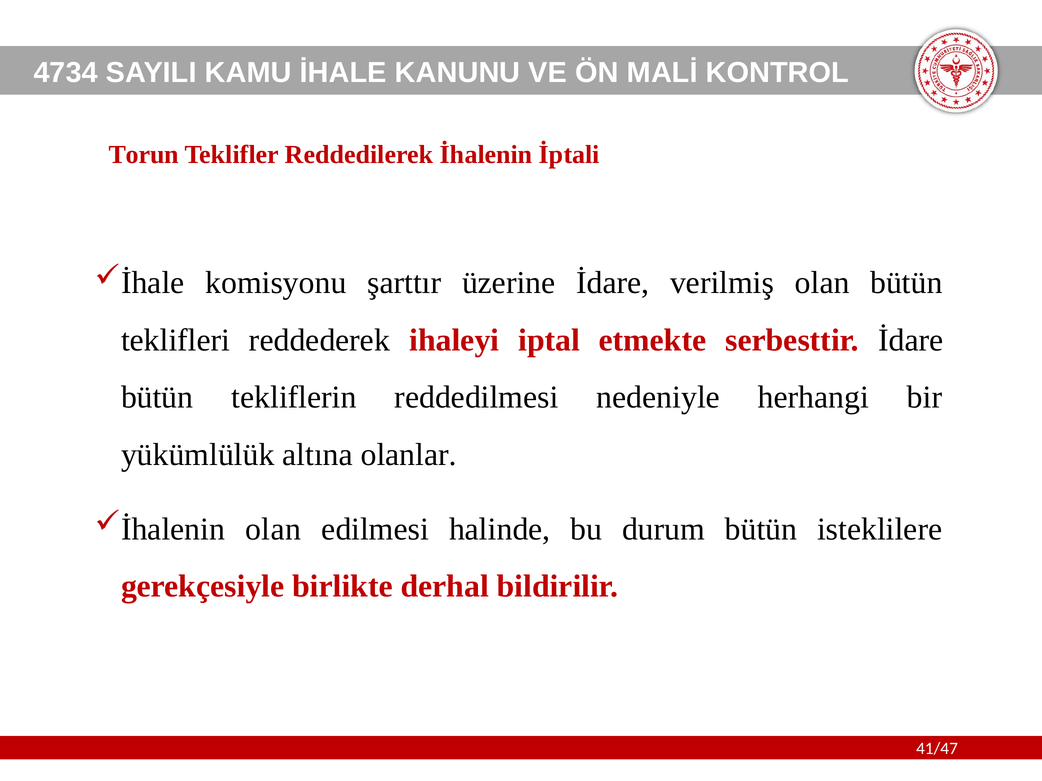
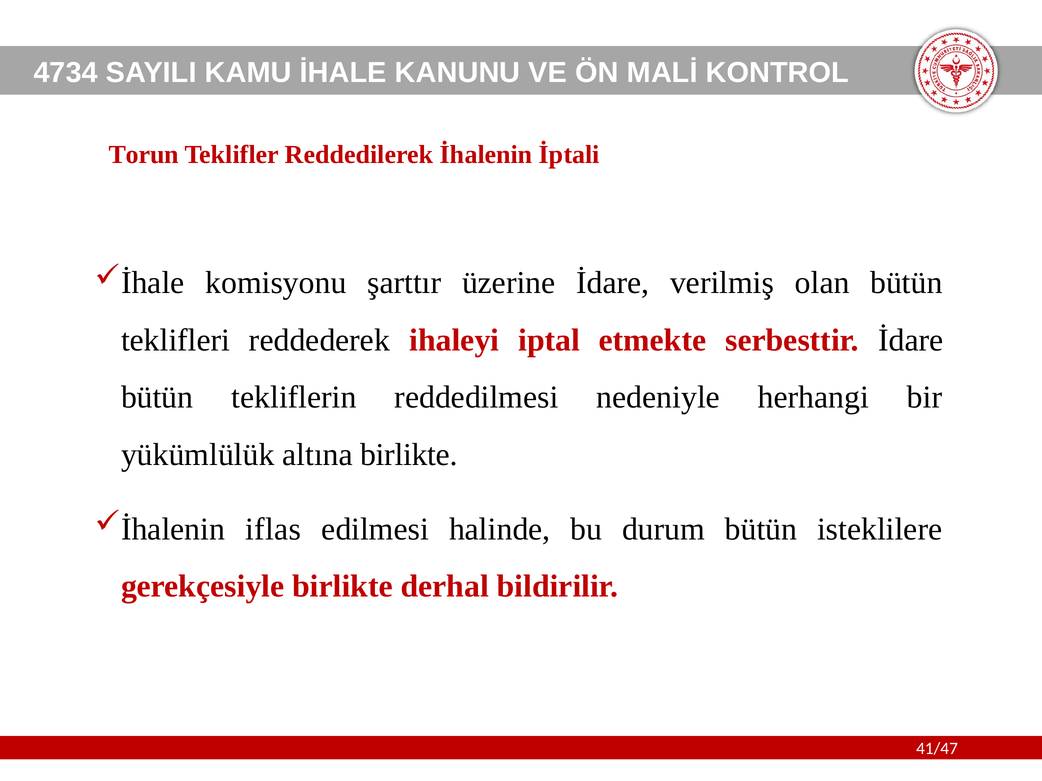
altına olanlar: olanlar -> birlikte
olan at (273, 529): olan -> iflas
